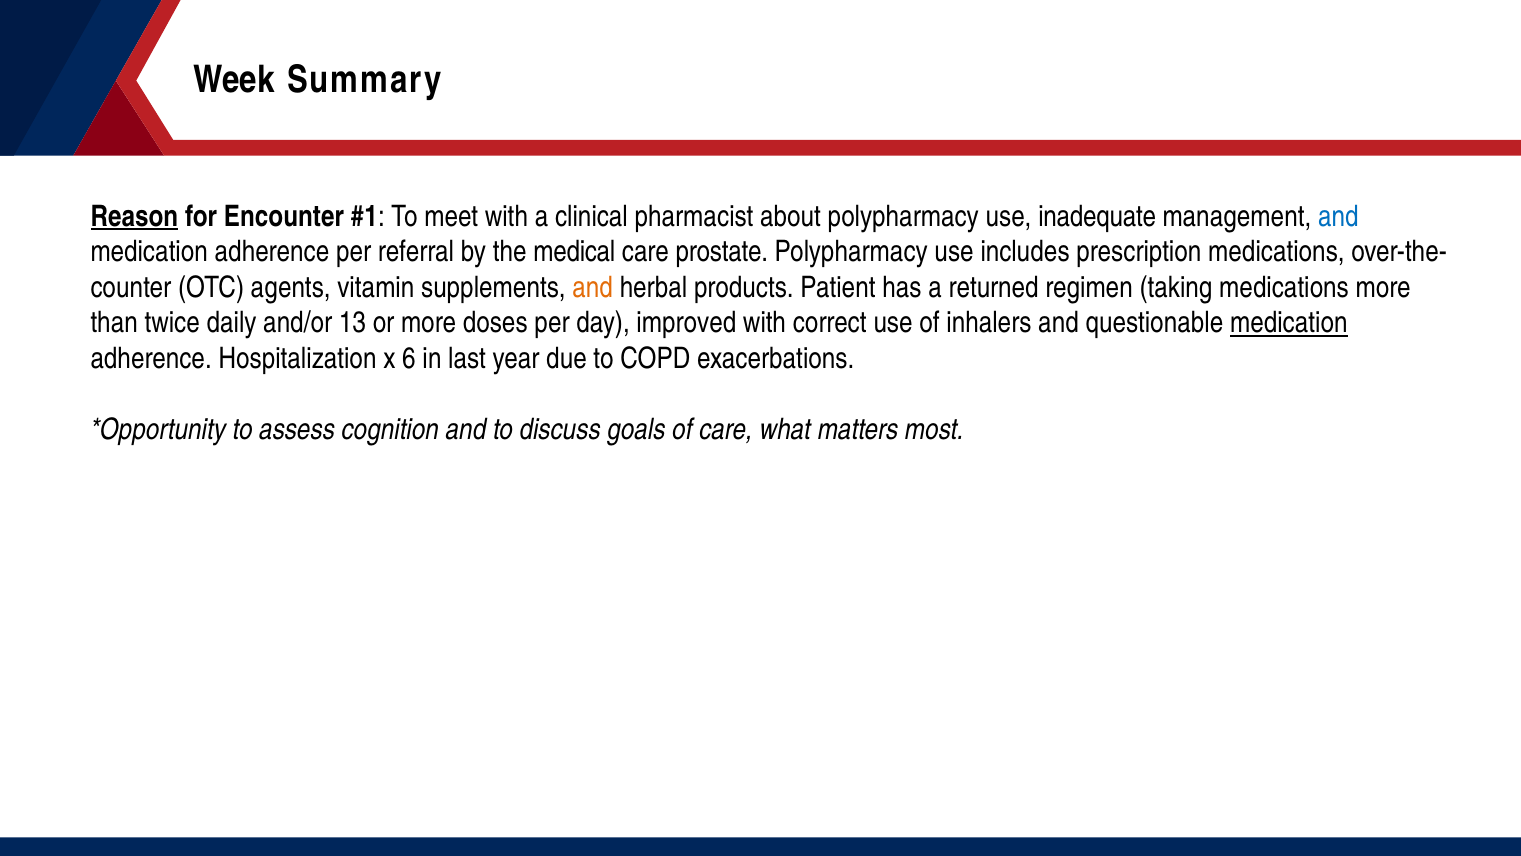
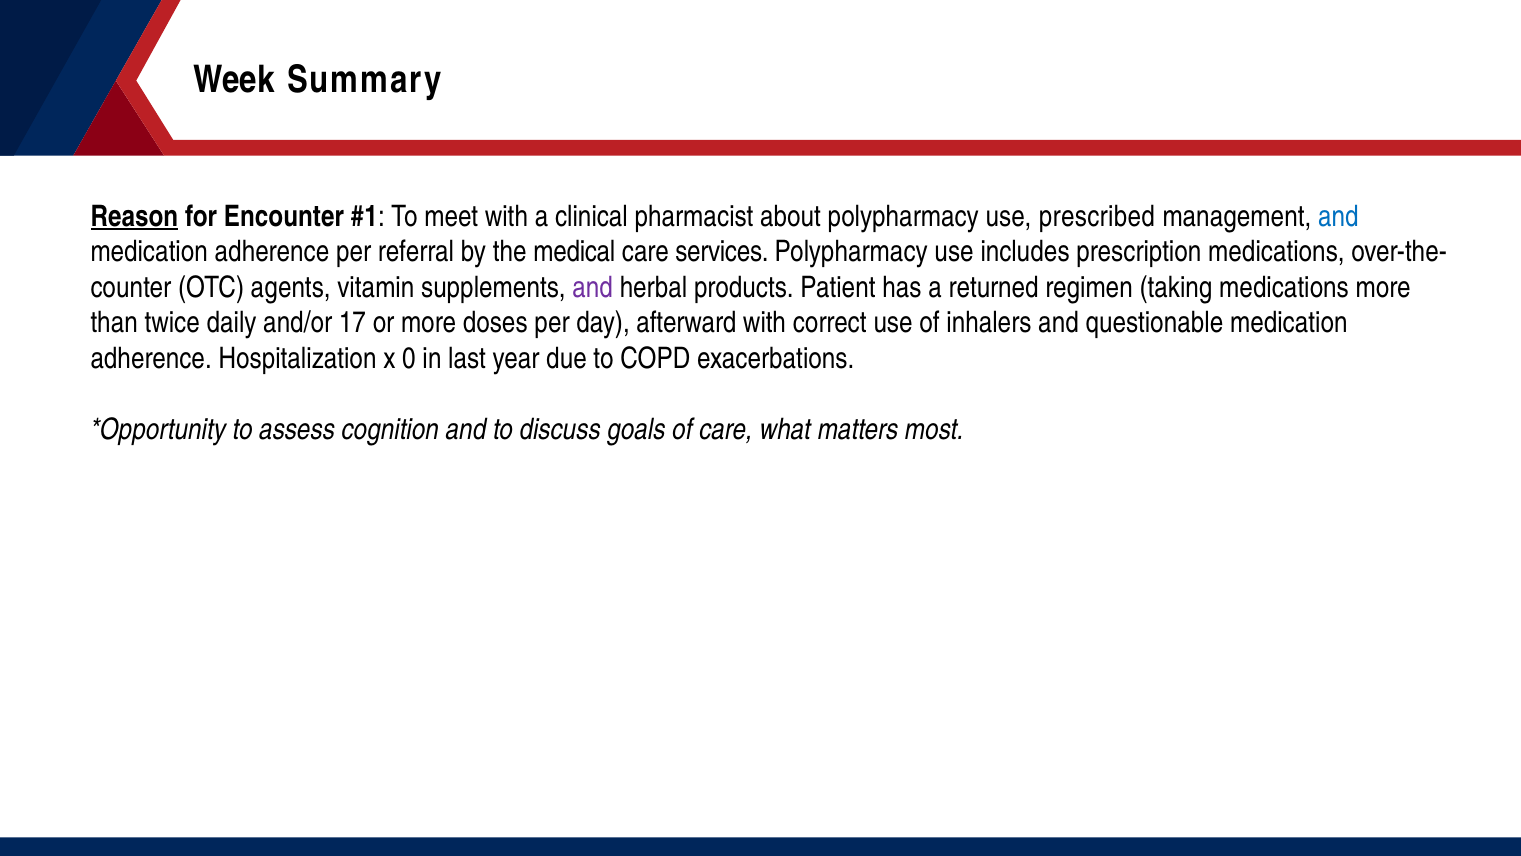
inadequate: inadequate -> prescribed
prostate: prostate -> services
and at (593, 287) colour: orange -> purple
13: 13 -> 17
improved: improved -> afterward
medication at (1289, 323) underline: present -> none
6: 6 -> 0
